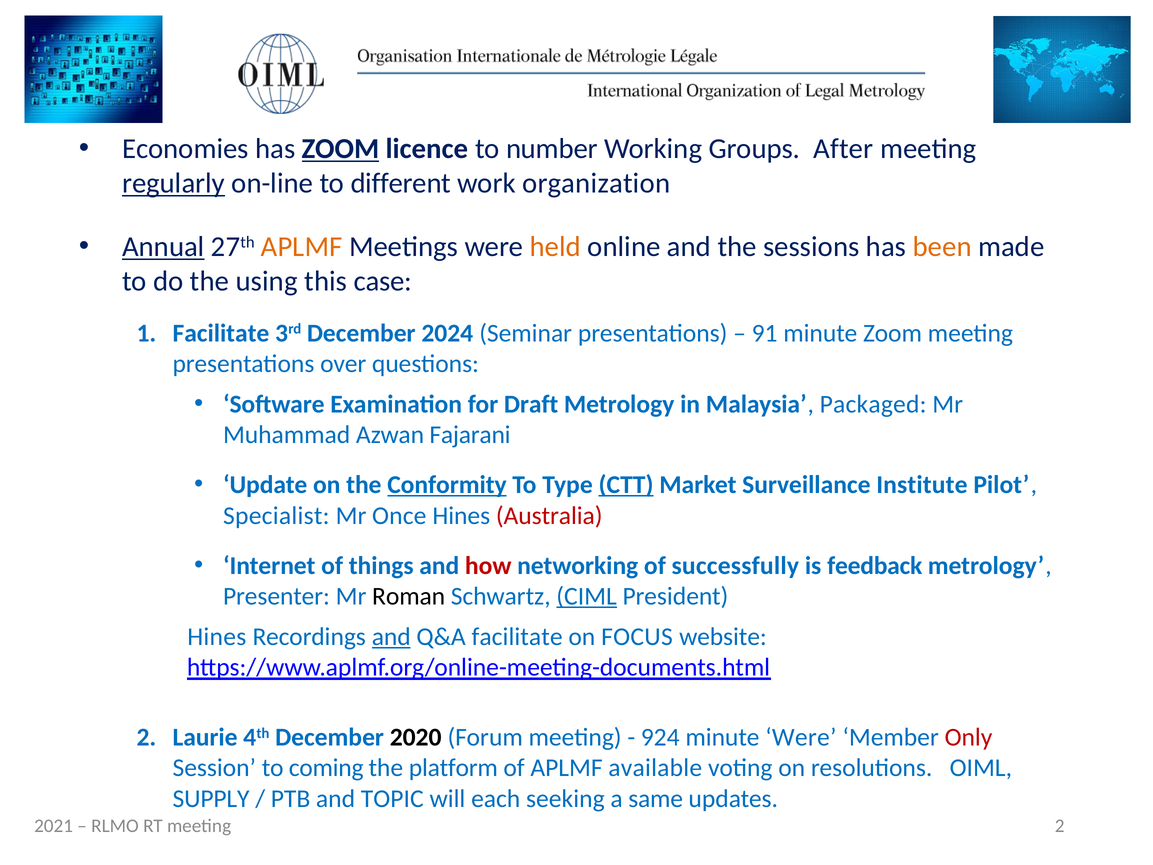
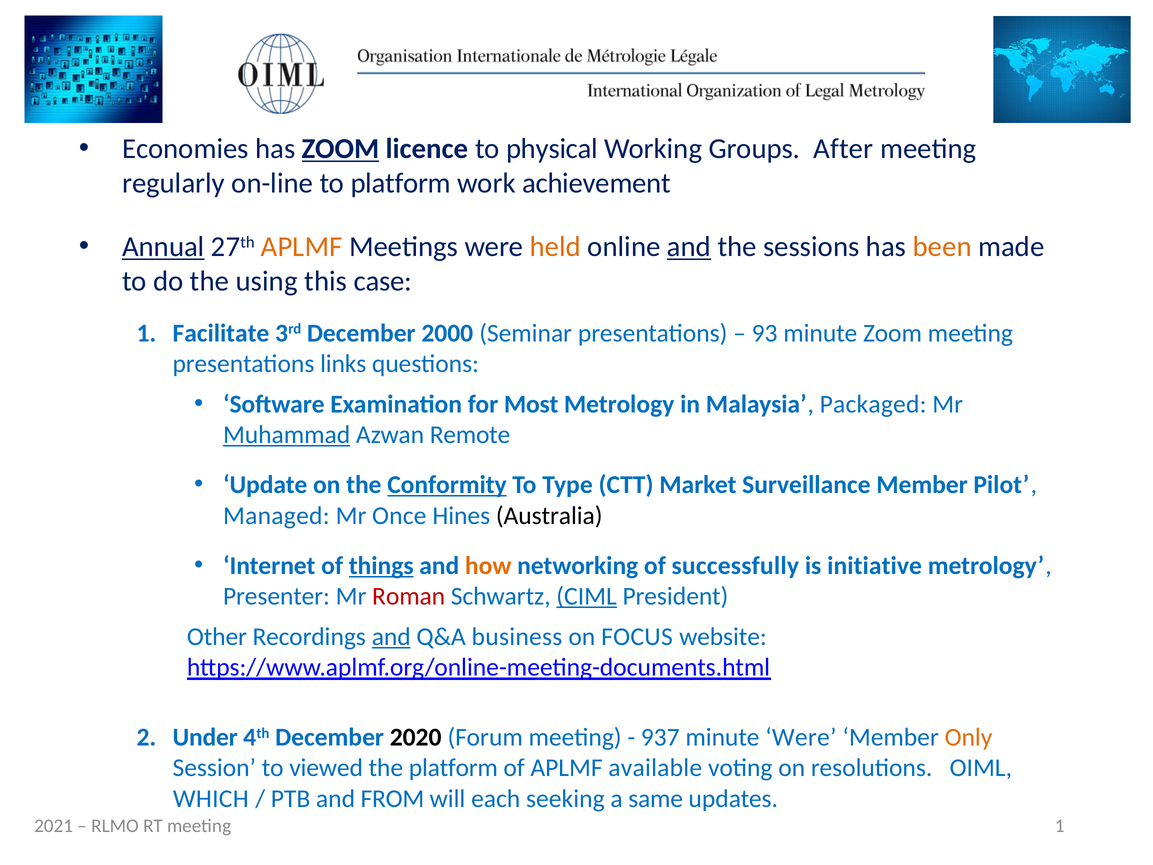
number: number -> physical
regularly underline: present -> none
to different: different -> platform
organization: organization -> achievement
and at (689, 247) underline: none -> present
2024: 2024 -> 2000
91: 91 -> 93
over: over -> links
Draft: Draft -> Most
Muhammad underline: none -> present
Fajarani: Fajarani -> Remote
CTT underline: present -> none
Surveillance Institute: Institute -> Member
Specialist: Specialist -> Managed
Australia colour: red -> black
things underline: none -> present
how colour: red -> orange
feedback: feedback -> initiative
Roman colour: black -> red
Hines at (217, 637): Hines -> Other
Q&A facilitate: facilitate -> business
Laurie: Laurie -> Under
924: 924 -> 937
Only colour: red -> orange
coming: coming -> viewed
SUPPLY: SUPPLY -> WHICH
TOPIC: TOPIC -> FROM
meeting 2: 2 -> 1
